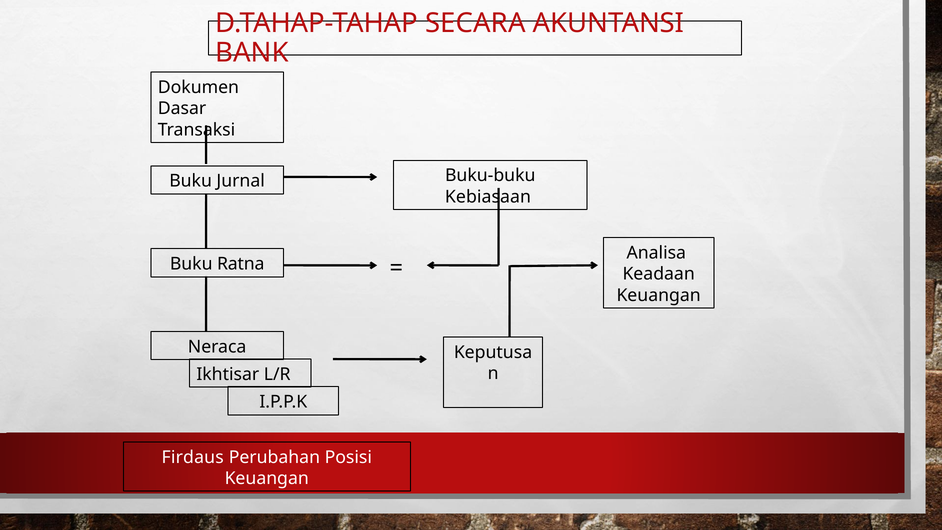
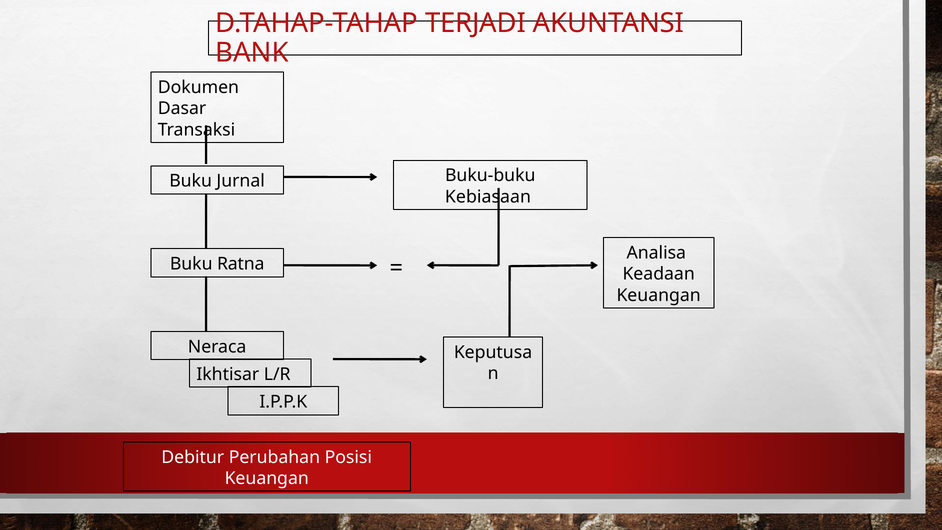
SECARA: SECARA -> TERJADI
Firdaus: Firdaus -> Debitur
